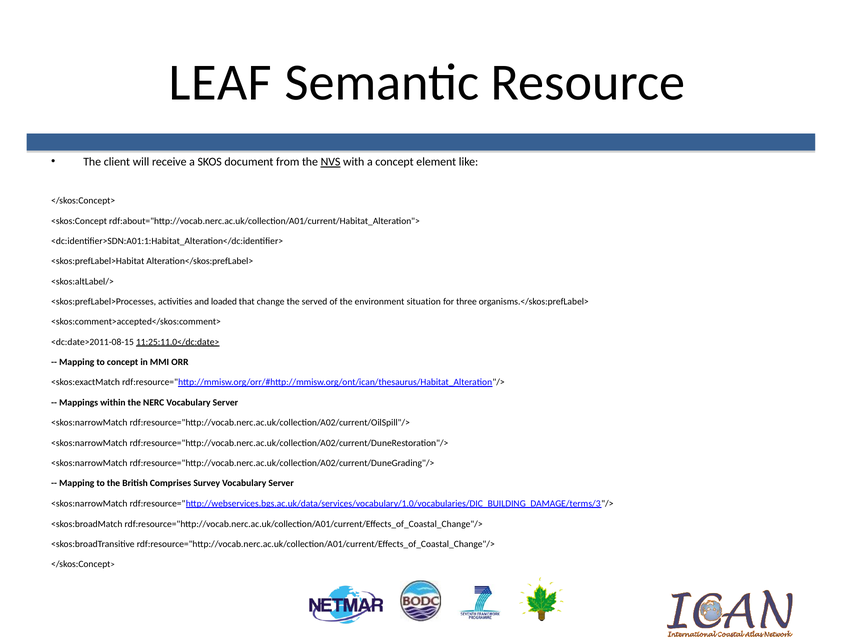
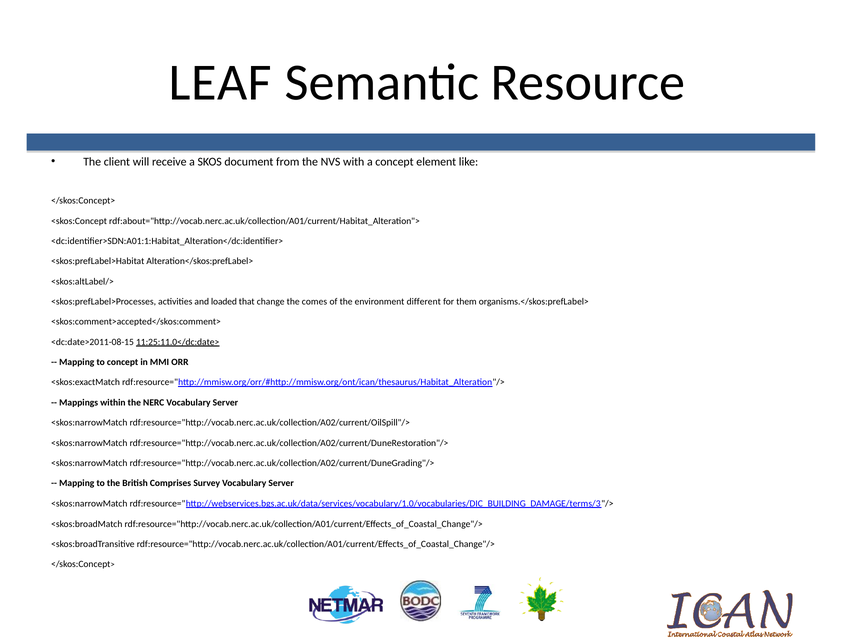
NVS underline: present -> none
served: served -> comes
situation: situation -> different
three: three -> them
